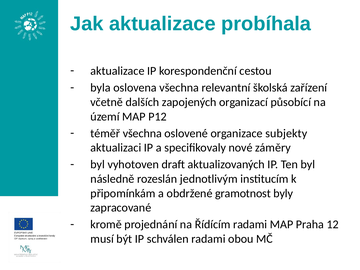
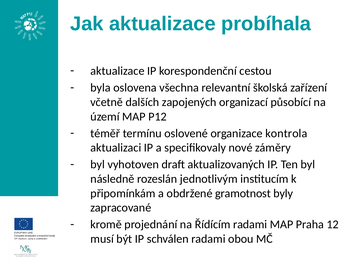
téměř všechna: všechna -> termínu
subjekty: subjekty -> kontrola
